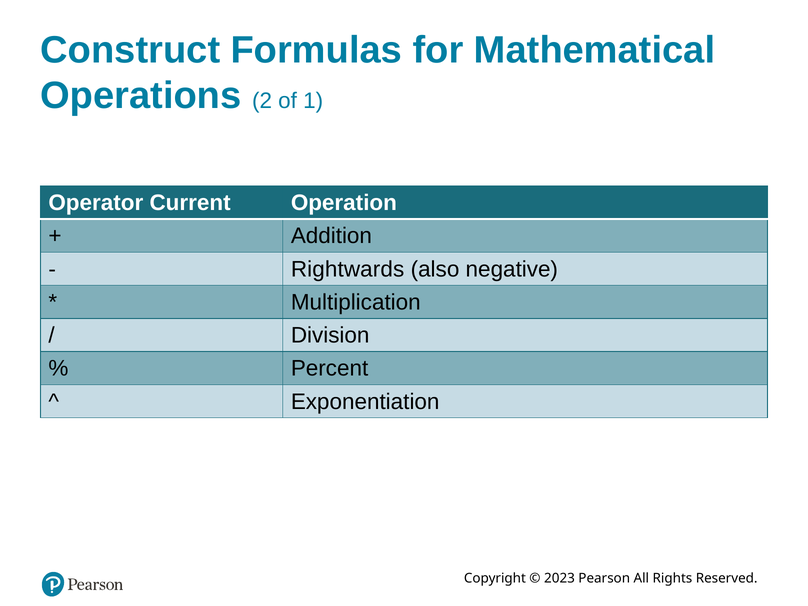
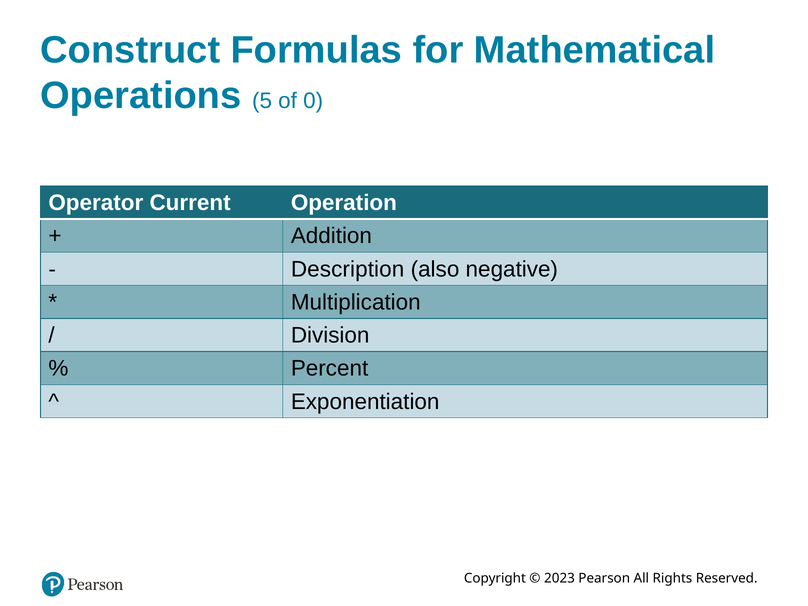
2: 2 -> 5
1: 1 -> 0
Rightwards: Rightwards -> Description
